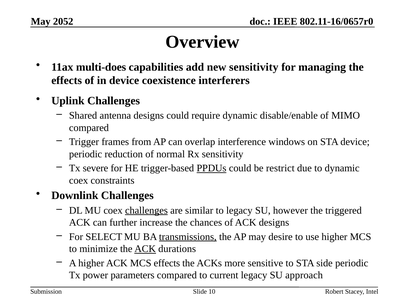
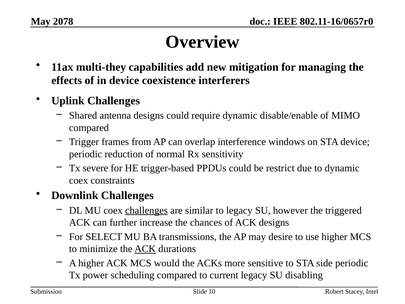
2052: 2052 -> 2078
multi-does: multi-does -> multi-they
new sensitivity: sensitivity -> mitigation
PPDUs underline: present -> none
transmissions underline: present -> none
MCS effects: effects -> would
parameters: parameters -> scheduling
approach: approach -> disabling
